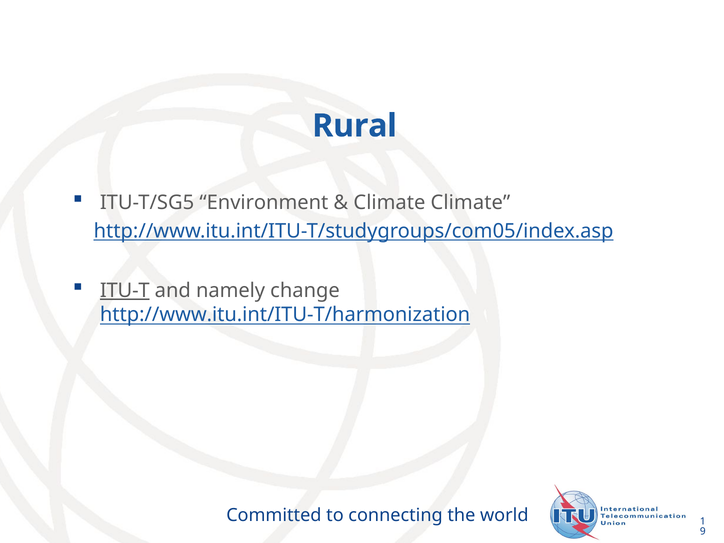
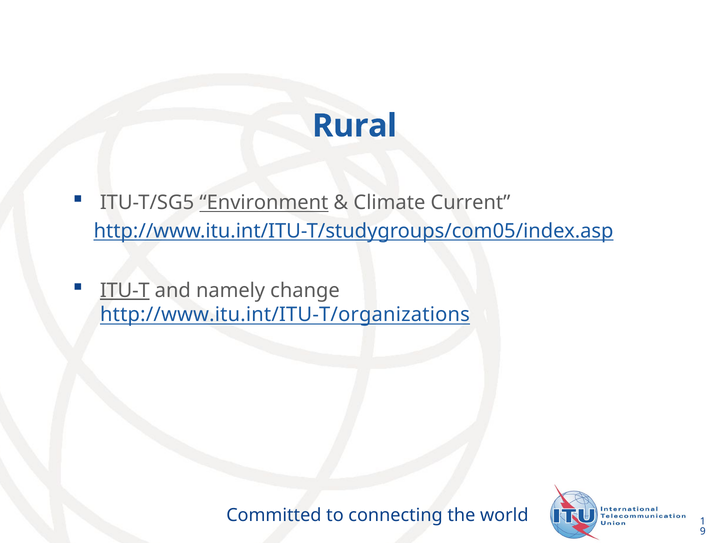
Environment underline: none -> present
Climate Climate: Climate -> Current
http://www.itu.int/ITU-T/harmonization: http://www.itu.int/ITU-T/harmonization -> http://www.itu.int/ITU-T/organizations
